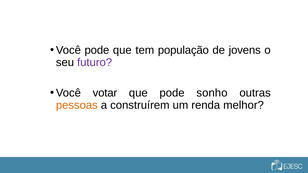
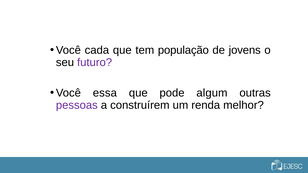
Você pode: pode -> cada
votar: votar -> essa
sonho: sonho -> algum
pessoas colour: orange -> purple
